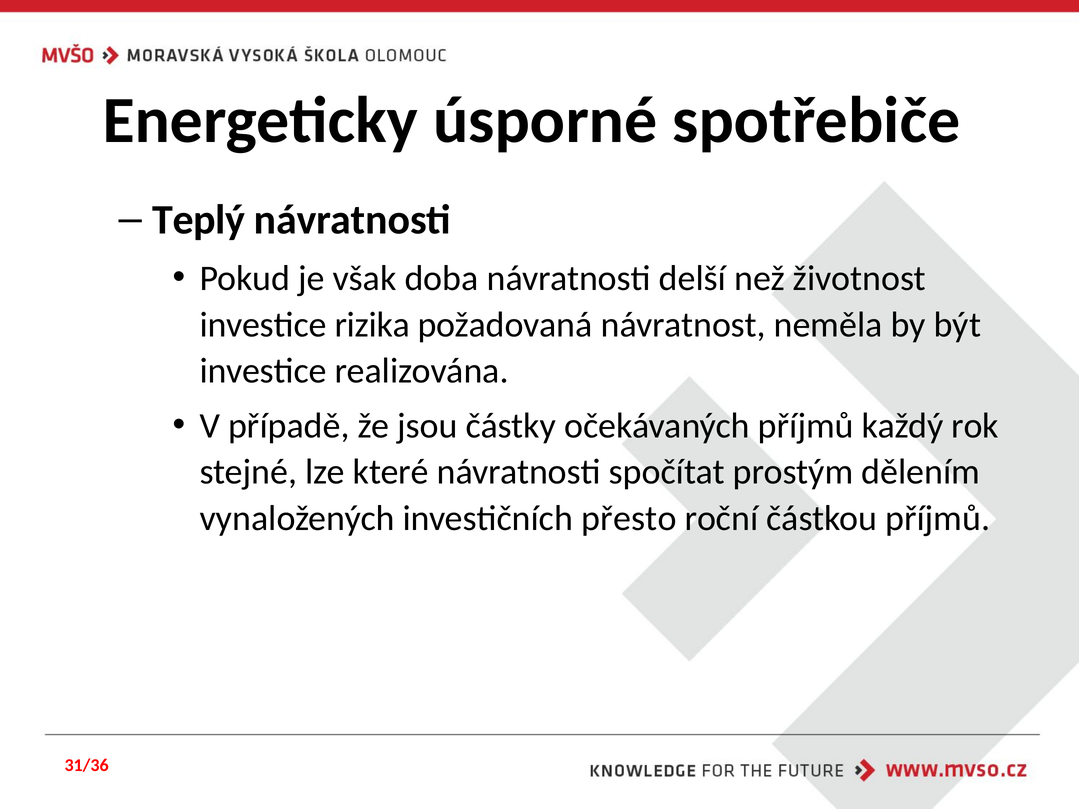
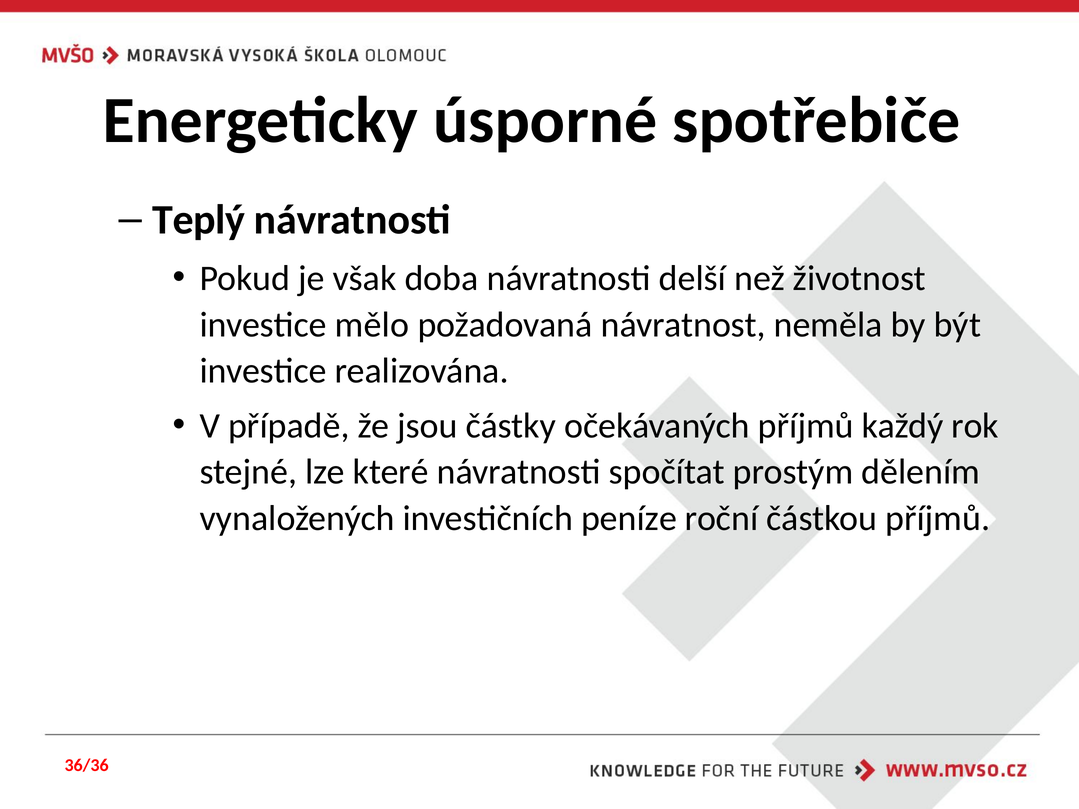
rizika: rizika -> mělo
přesto: přesto -> peníze
31/36: 31/36 -> 36/36
